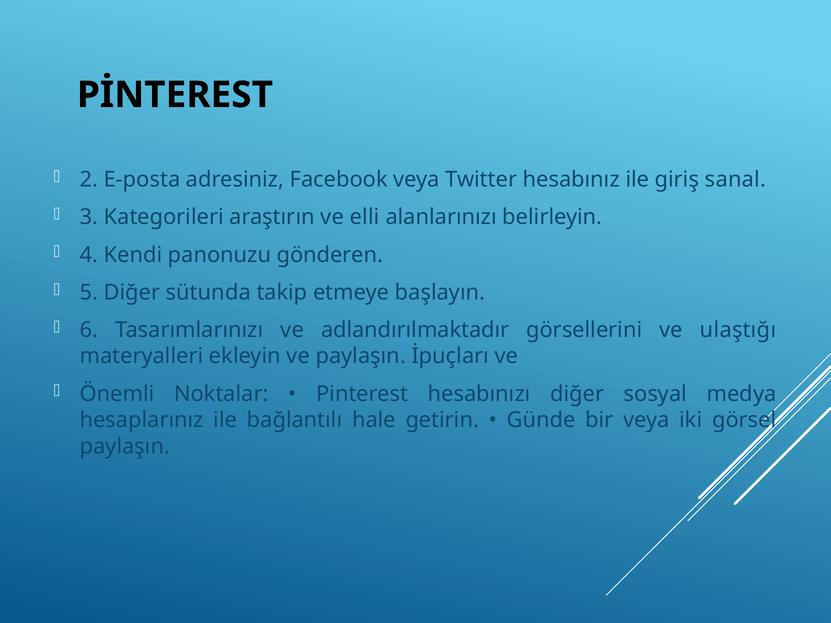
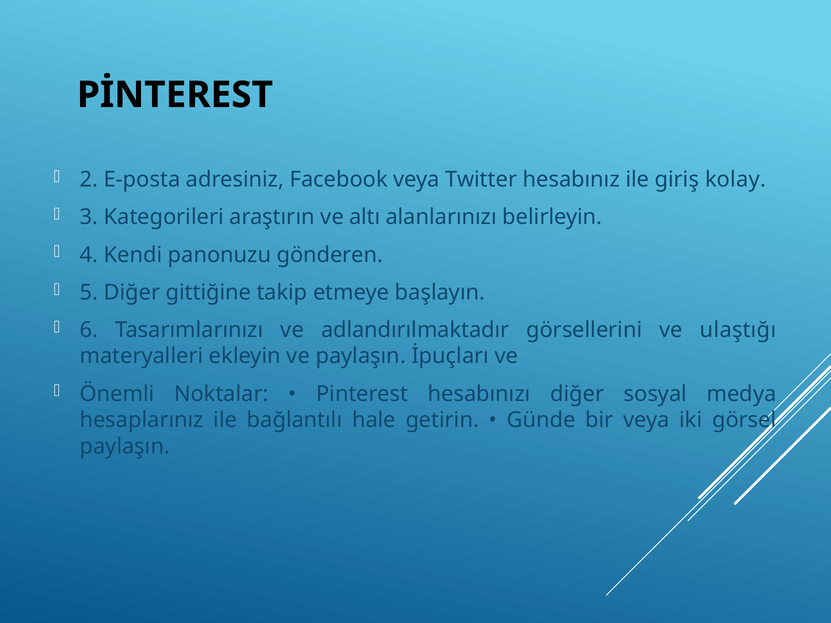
sanal: sanal -> kolay
elli: elli -> altı
sütunda: sütunda -> gittiğine
